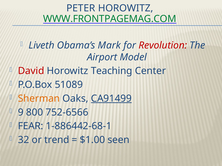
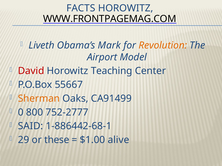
PETER: PETER -> FACTS
WWW.FRONTPAGEMAG.COM colour: green -> black
Revolution colour: red -> orange
51089: 51089 -> 55667
CA91499 underline: present -> none
9: 9 -> 0
752-6566: 752-6566 -> 752-2777
FEAR: FEAR -> SAID
32: 32 -> 29
trend: trend -> these
seen: seen -> alive
